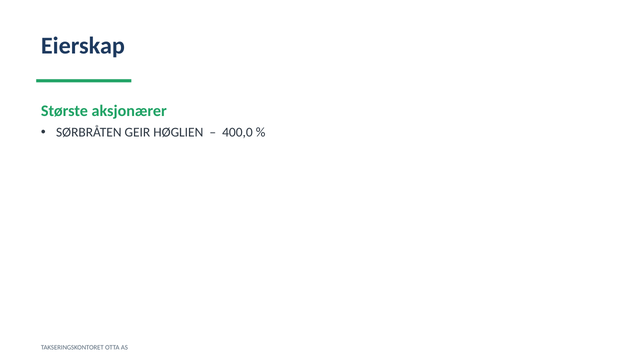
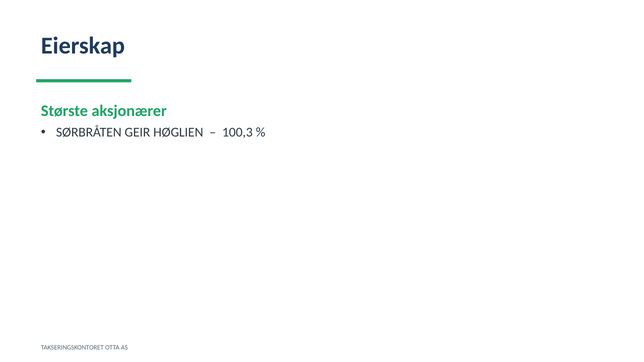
400,0: 400,0 -> 100,3
